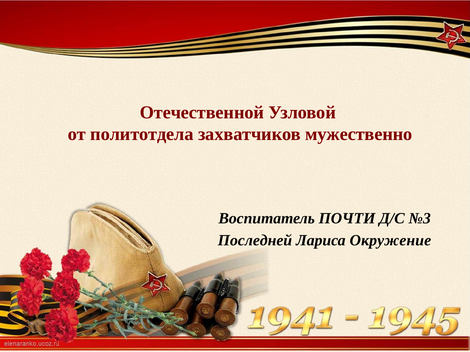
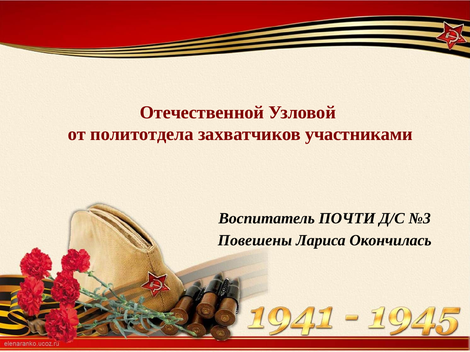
мужественно: мужественно -> участниками
Последней: Последней -> Повешены
Окружение: Окружение -> Окончилась
